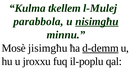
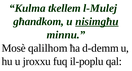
parabbola: parabbola -> għandkom
jisimgħu: jisimgħu -> qalilhom
d-demm underline: present -> none
